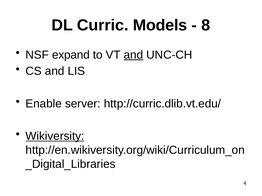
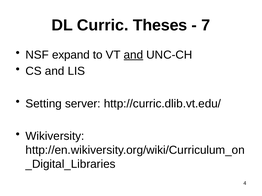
Models: Models -> Theses
8: 8 -> 7
Enable: Enable -> Setting
Wikiversity underline: present -> none
